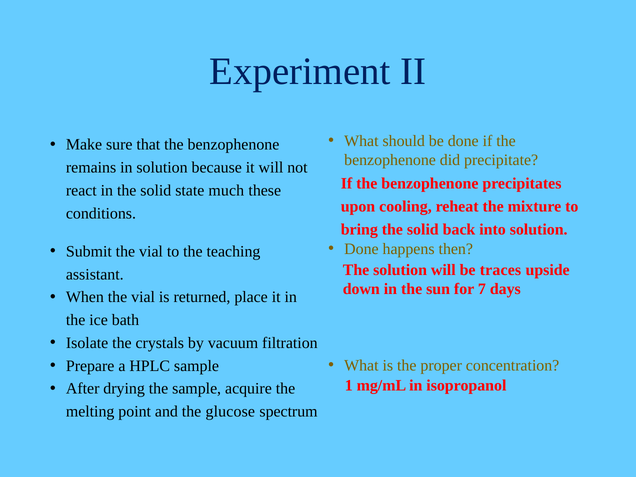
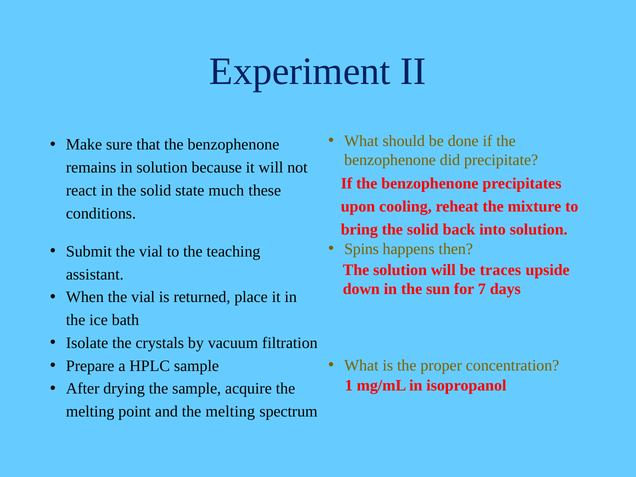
Done at (361, 249): Done -> Spins
and the glucose: glucose -> melting
